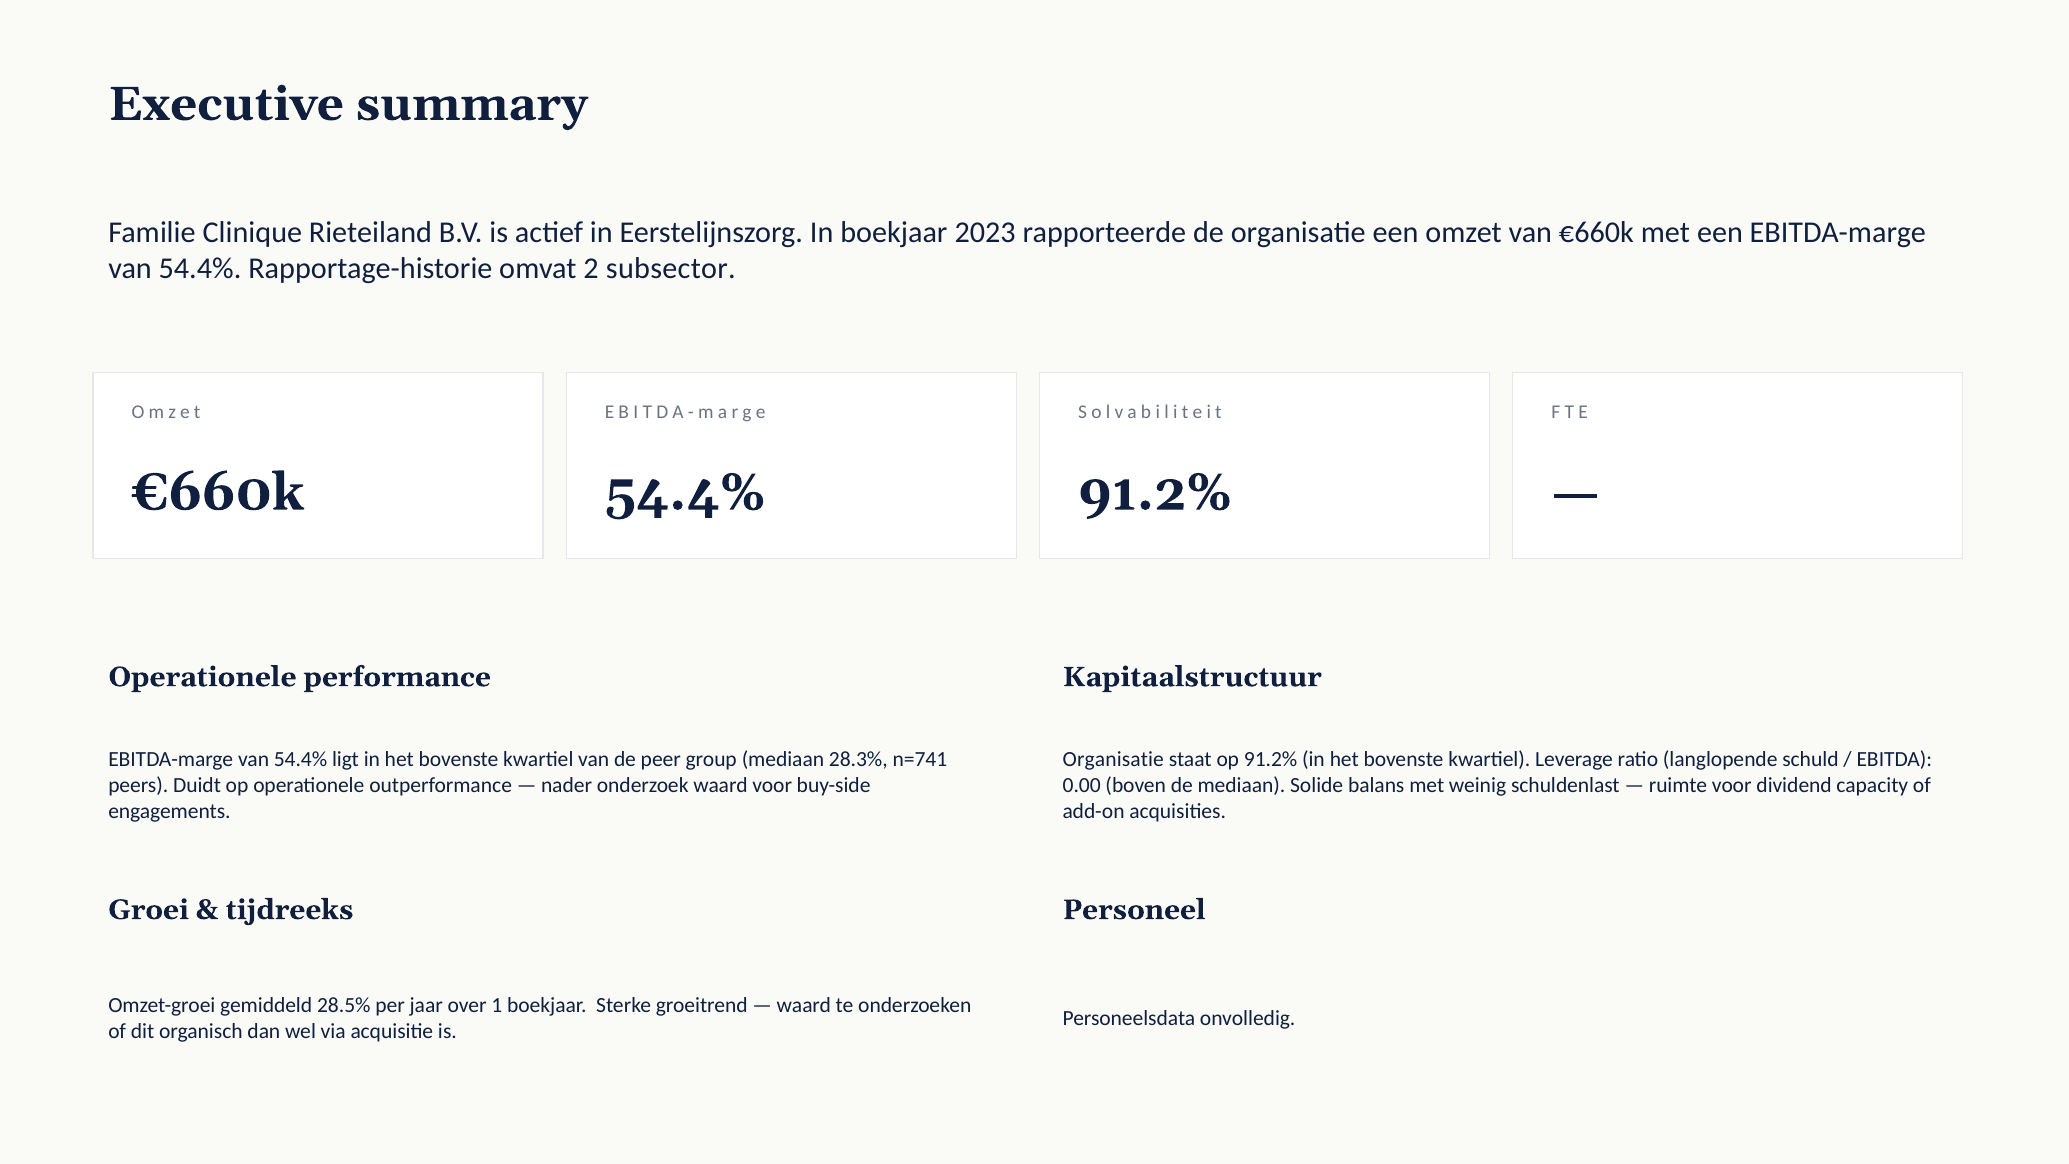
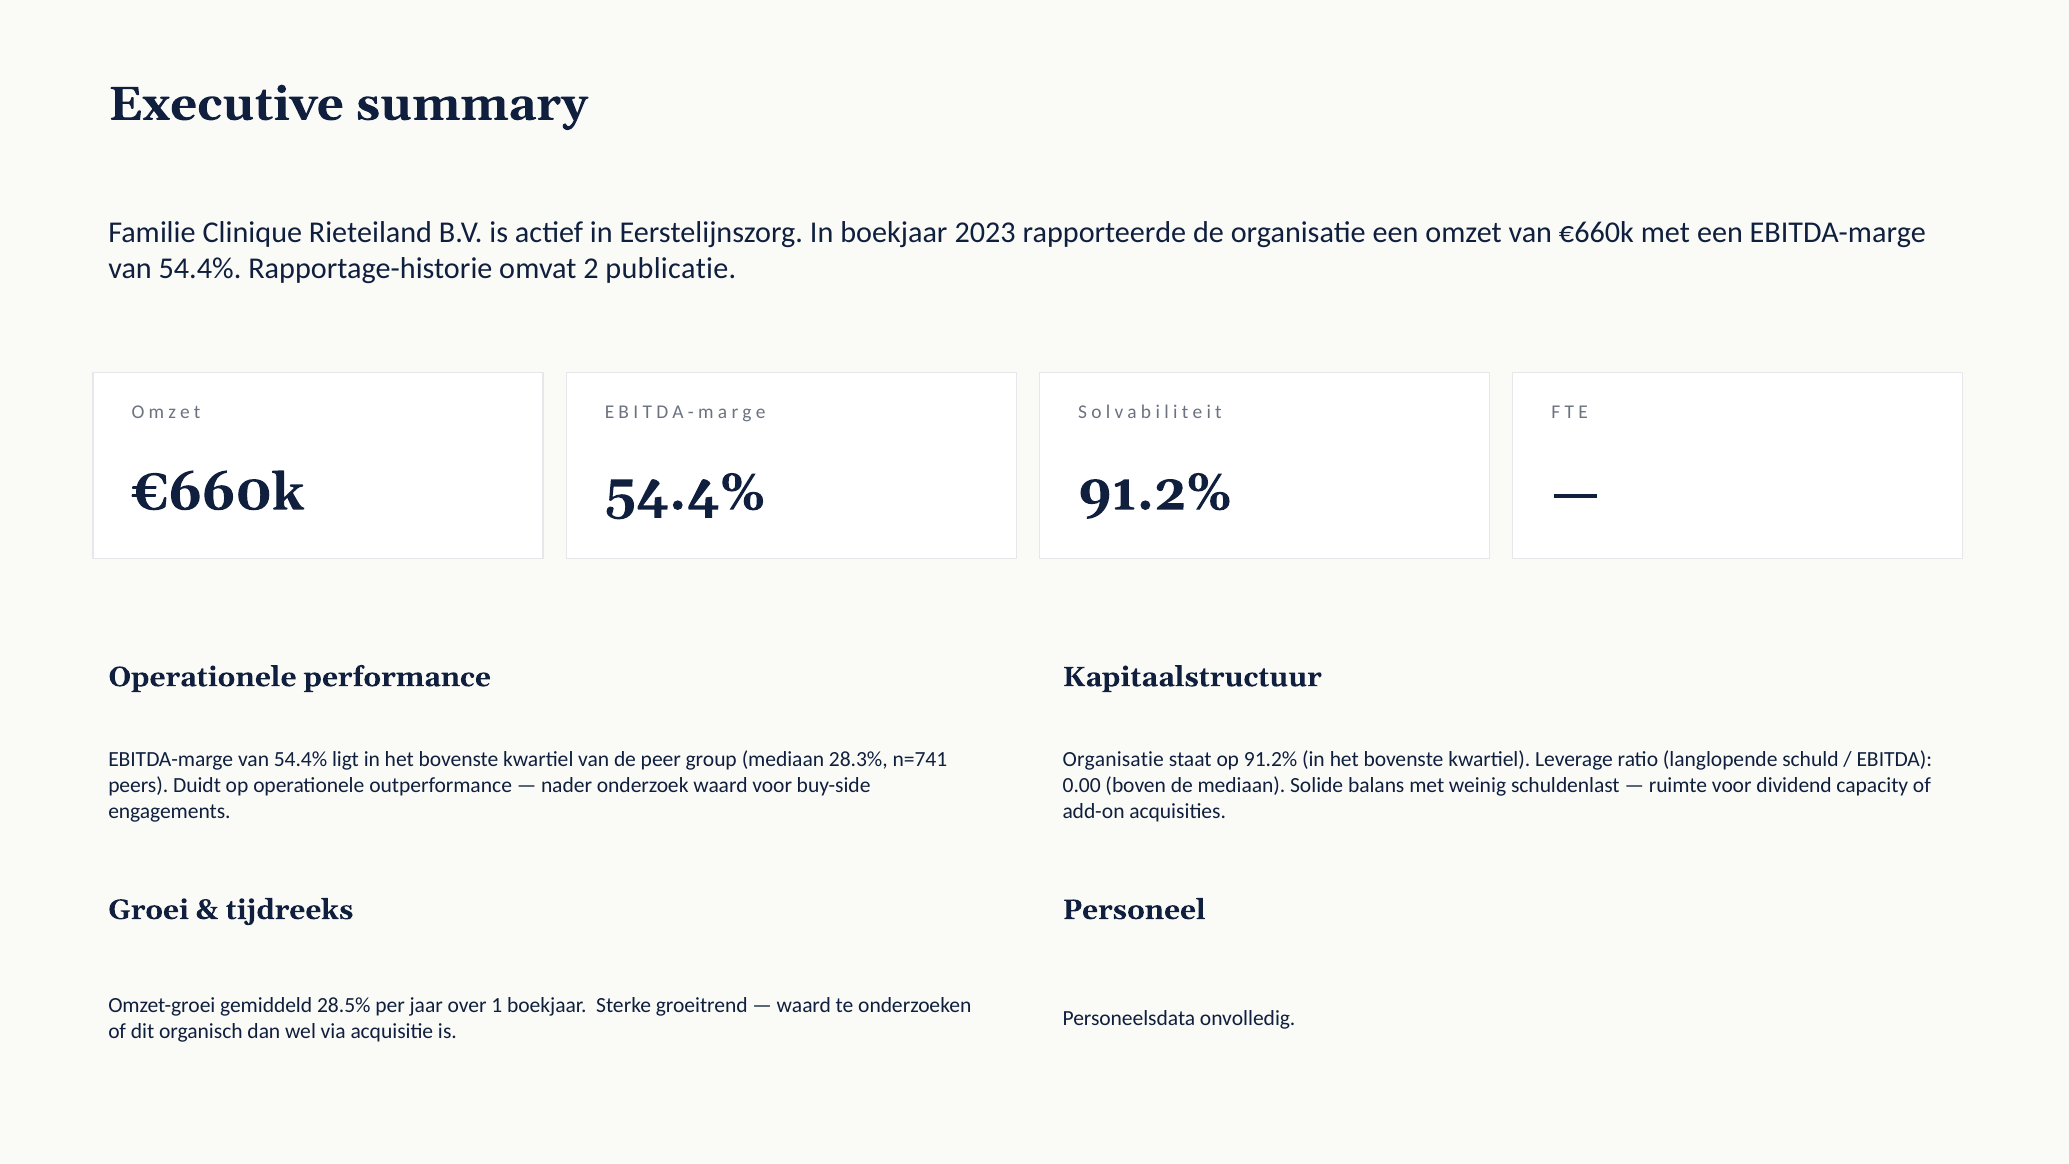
subsector: subsector -> publicatie
